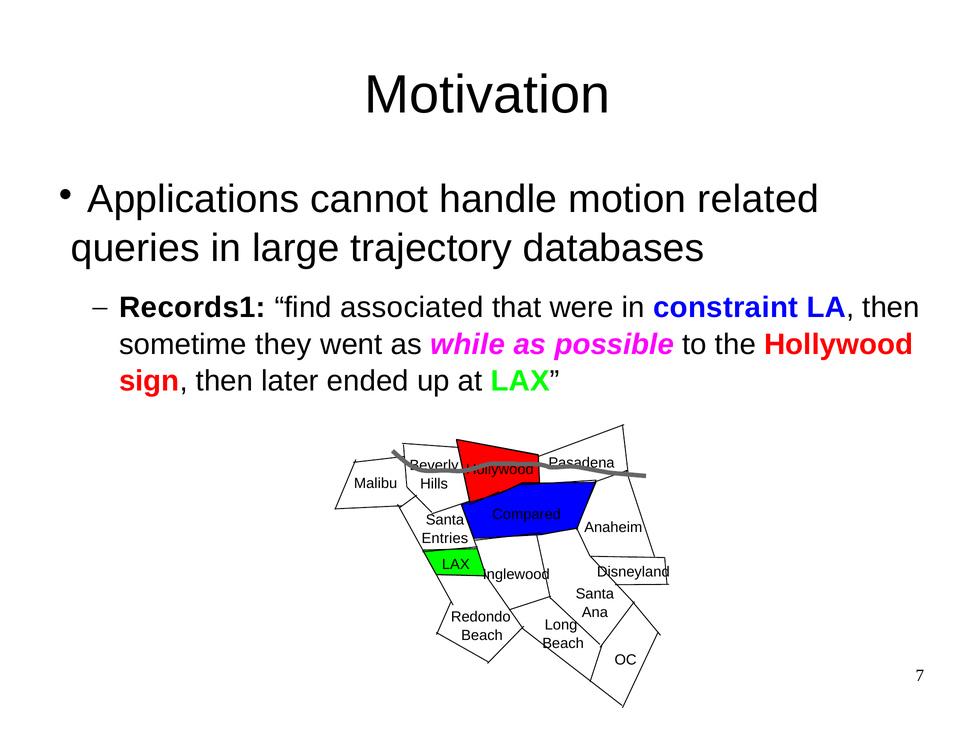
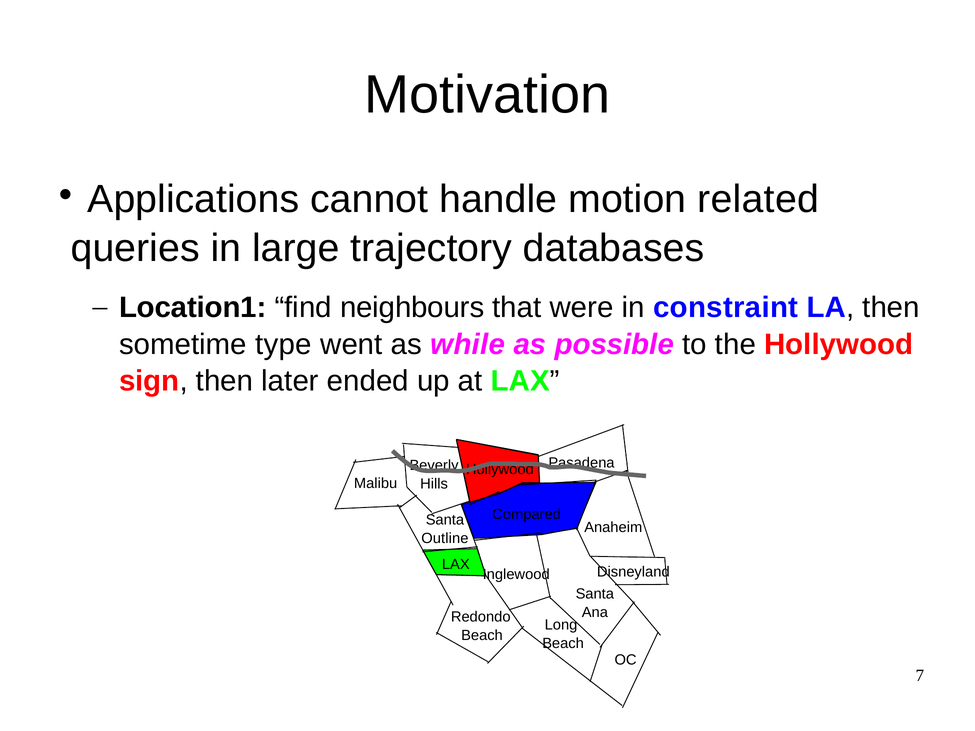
Records1: Records1 -> Location1
associated: associated -> neighbours
they: they -> type
Entries: Entries -> Outline
